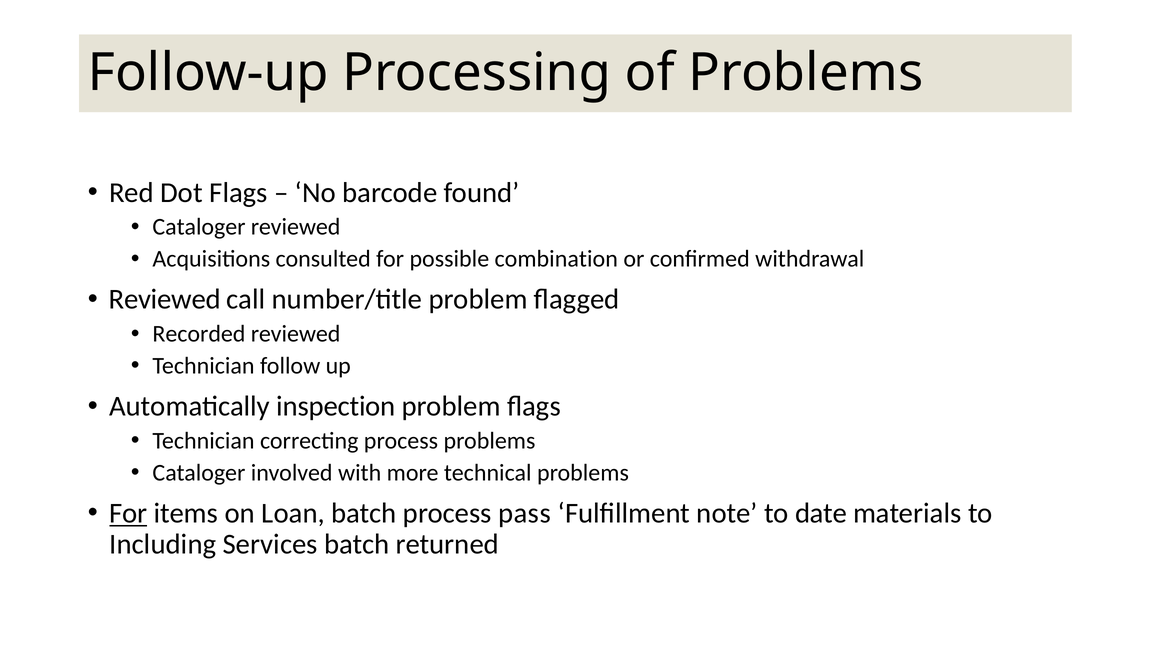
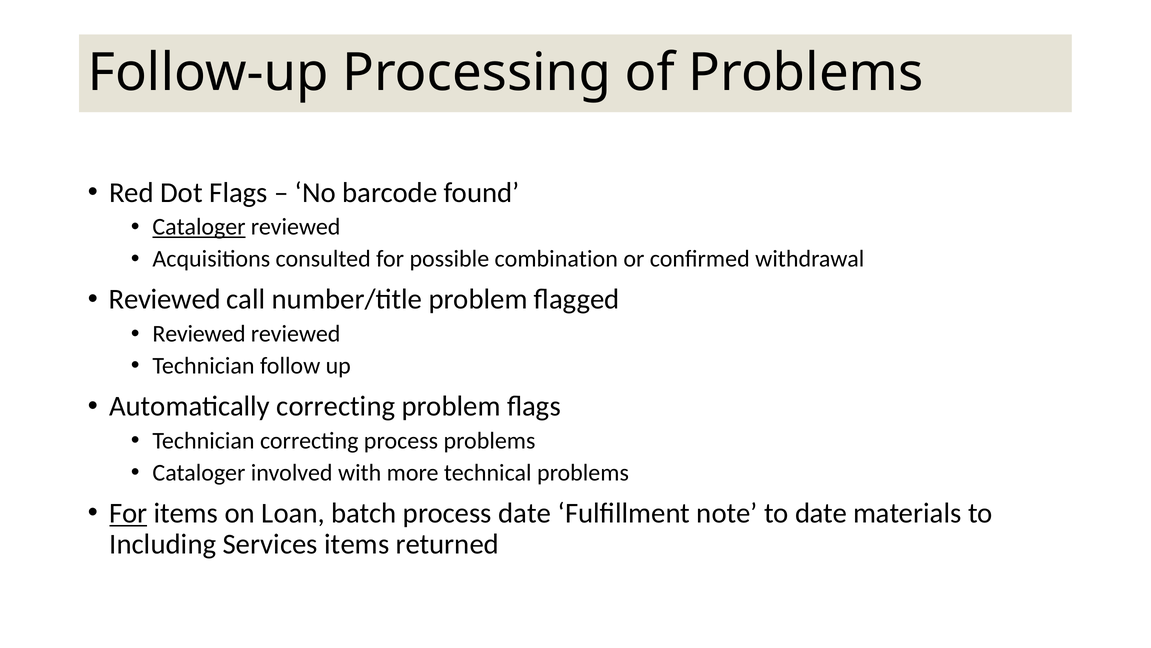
Cataloger at (199, 227) underline: none -> present
Recorded at (199, 334): Recorded -> Reviewed
Automatically inspection: inspection -> correcting
process pass: pass -> date
Services batch: batch -> items
